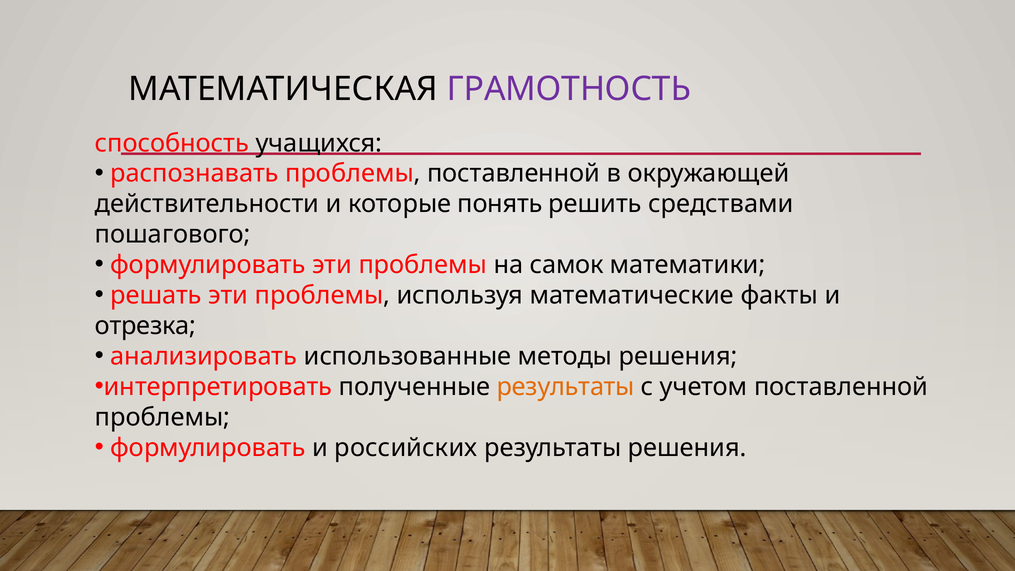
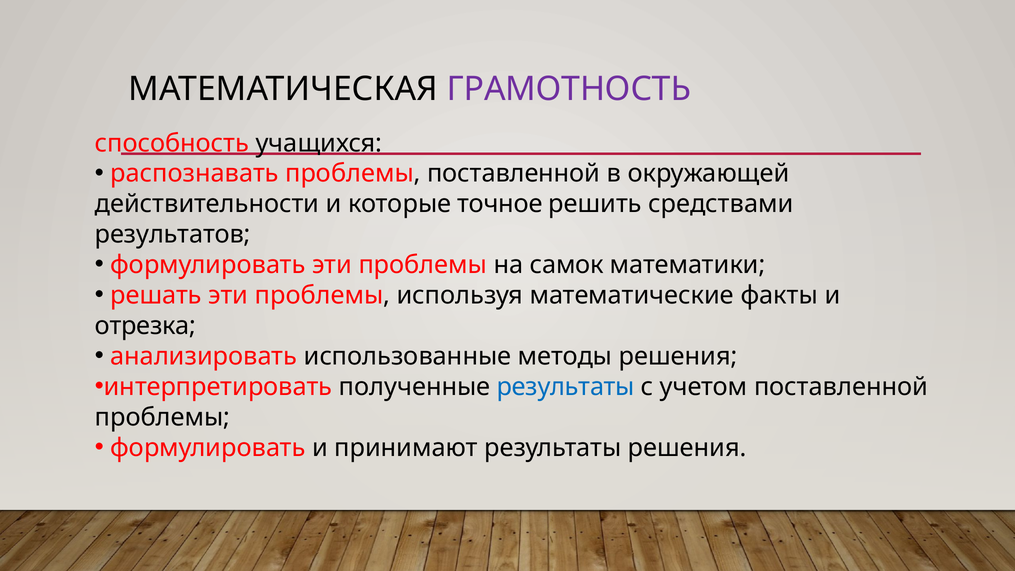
понять: понять -> точное
пошагового: пошагового -> результатов
результаты at (566, 387) colour: orange -> blue
российских: российских -> принимают
